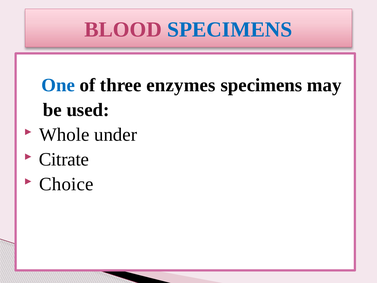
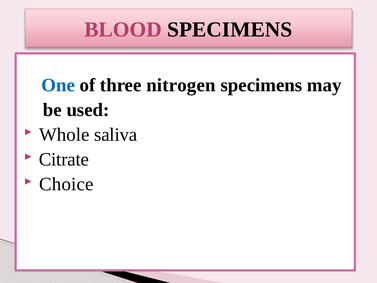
SPECIMENS at (230, 29) colour: blue -> black
enzymes: enzymes -> nitrogen
under: under -> saliva
